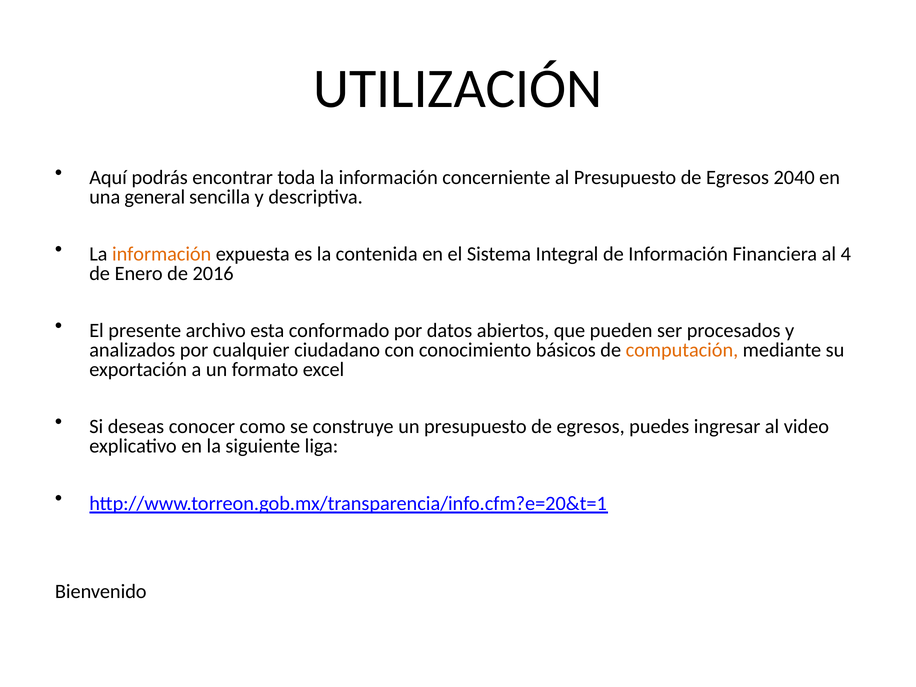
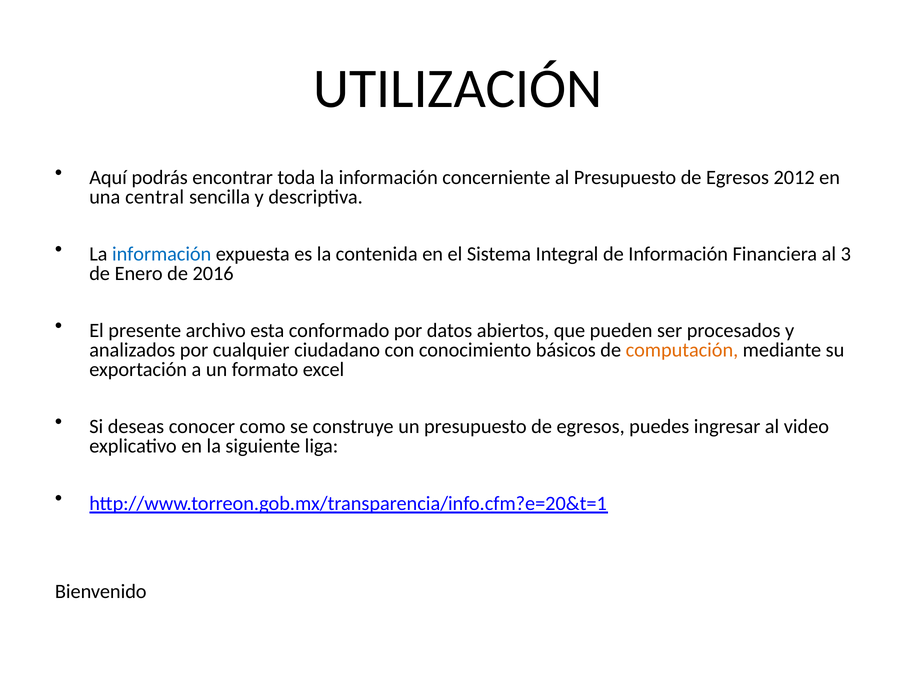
2040: 2040 -> 2012
general: general -> central
información at (162, 254) colour: orange -> blue
4: 4 -> 3
